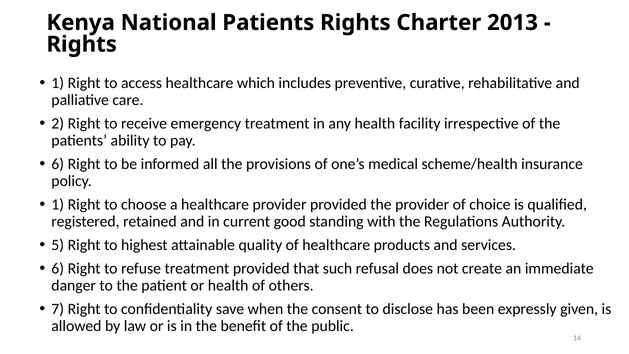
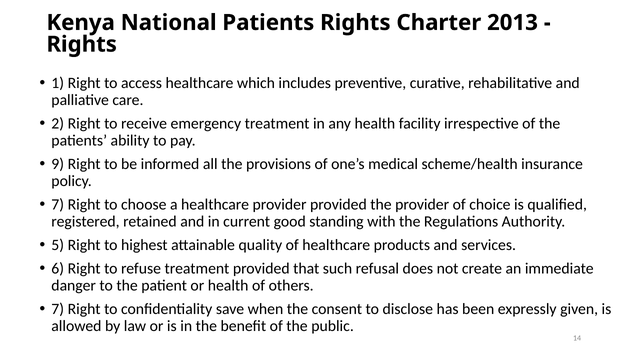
6 at (58, 164): 6 -> 9
1 at (58, 204): 1 -> 7
